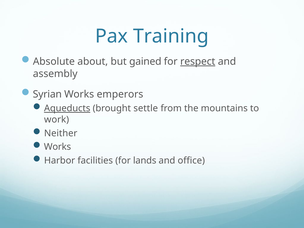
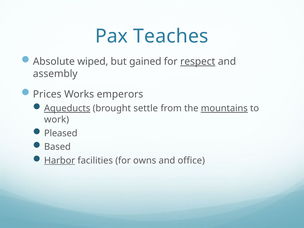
Training: Training -> Teaches
about: about -> wiped
Syrian: Syrian -> Prices
mountains underline: none -> present
Neither: Neither -> Pleased
Works at (57, 147): Works -> Based
Harbor underline: none -> present
lands: lands -> owns
